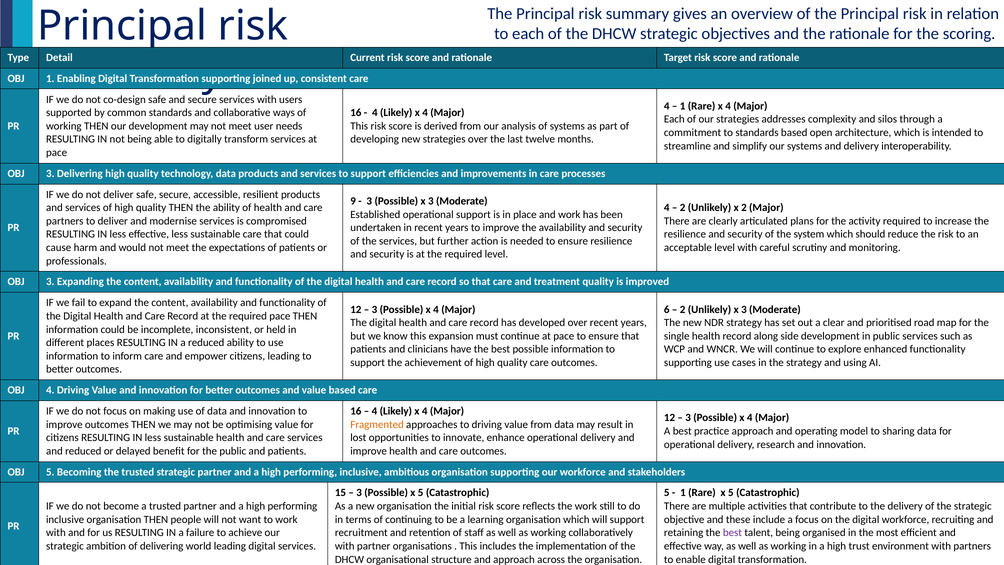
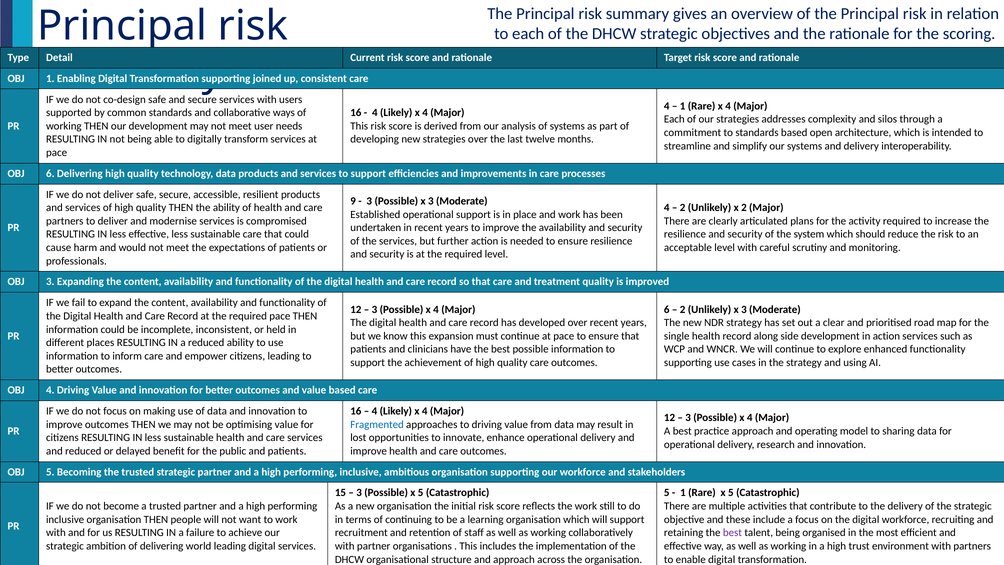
3 at (50, 173): 3 -> 6
in public: public -> action
Fragmented colour: orange -> blue
